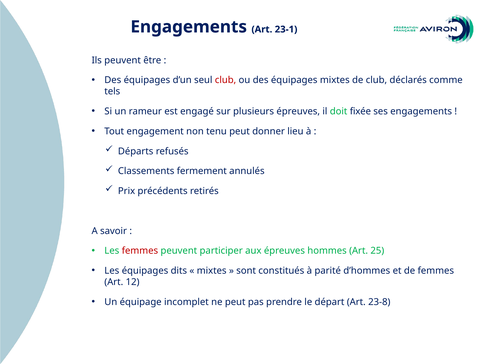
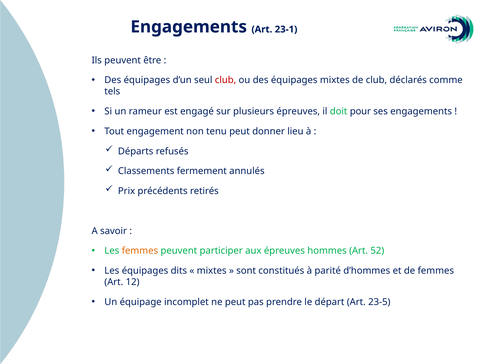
fixée: fixée -> pour
femmes at (140, 251) colour: red -> orange
25: 25 -> 52
23-8: 23-8 -> 23-5
